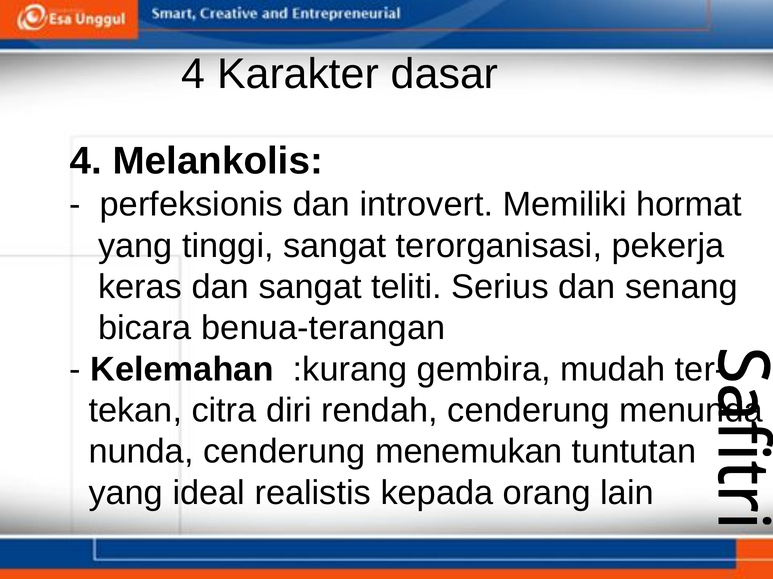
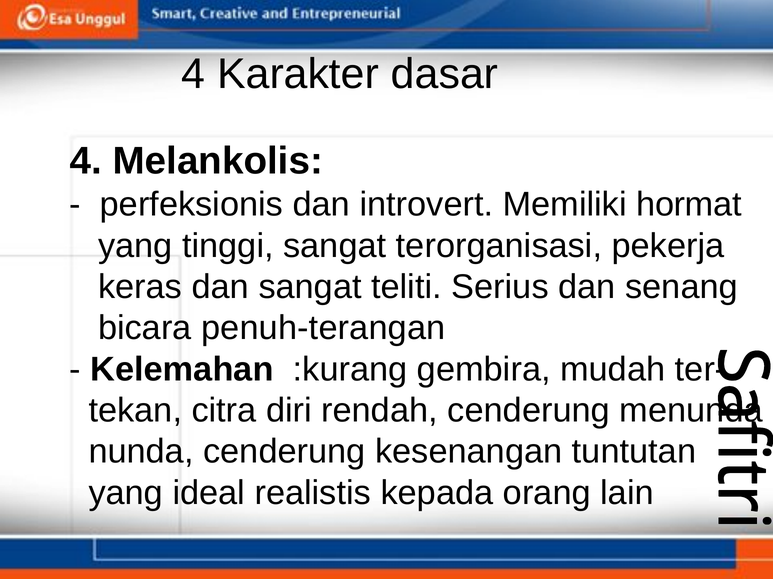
benua-terangan: benua-terangan -> penuh-terangan
menemukan: menemukan -> kesenangan
